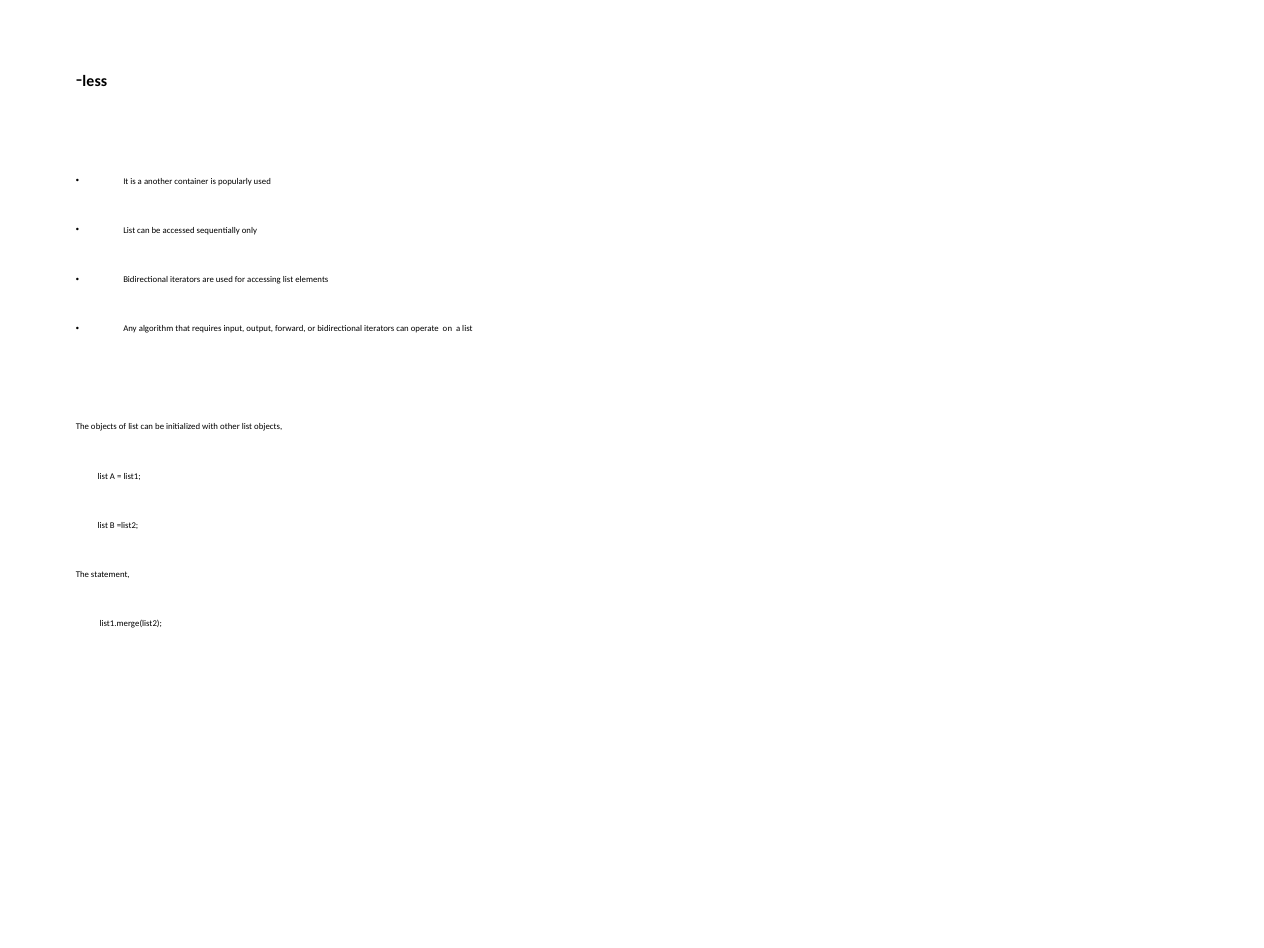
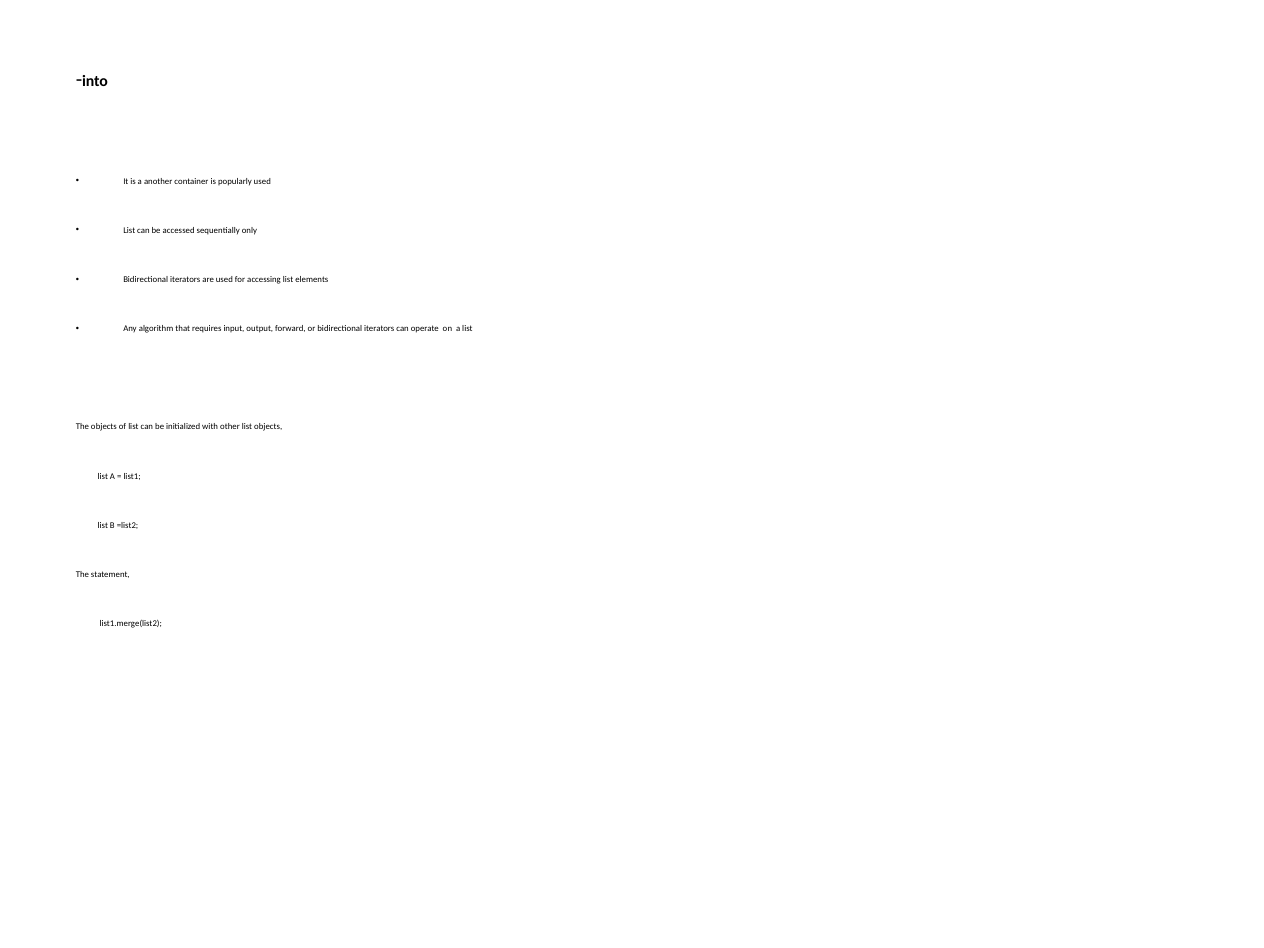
less: less -> into
